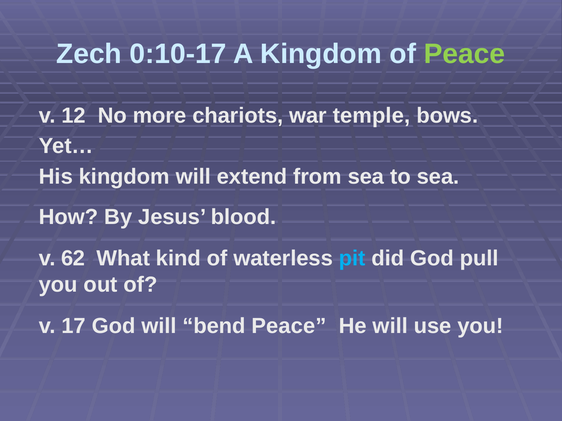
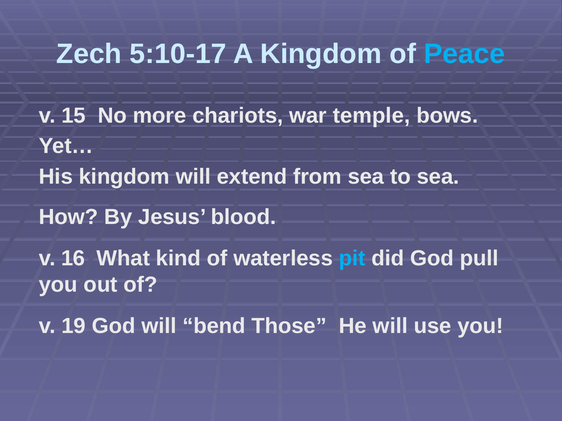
0:10-17: 0:10-17 -> 5:10-17
Peace at (464, 54) colour: light green -> light blue
12: 12 -> 15
62: 62 -> 16
17: 17 -> 19
bend Peace: Peace -> Those
